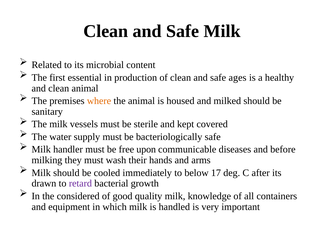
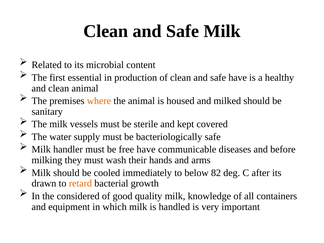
safe ages: ages -> have
free upon: upon -> have
17: 17 -> 82
retard colour: purple -> orange
